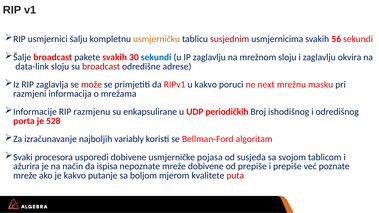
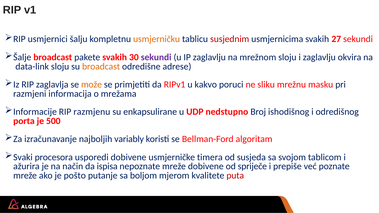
56: 56 -> 27
sekundi at (156, 57) colour: blue -> purple
broadcast at (101, 66) colour: red -> orange
može colour: red -> orange
next: next -> sliku
periodičkih: periodičkih -> nedstupno
528: 528 -> 500
pojasa: pojasa -> timera
od prepiše: prepiše -> spriječe
je kakvo: kakvo -> pošto
